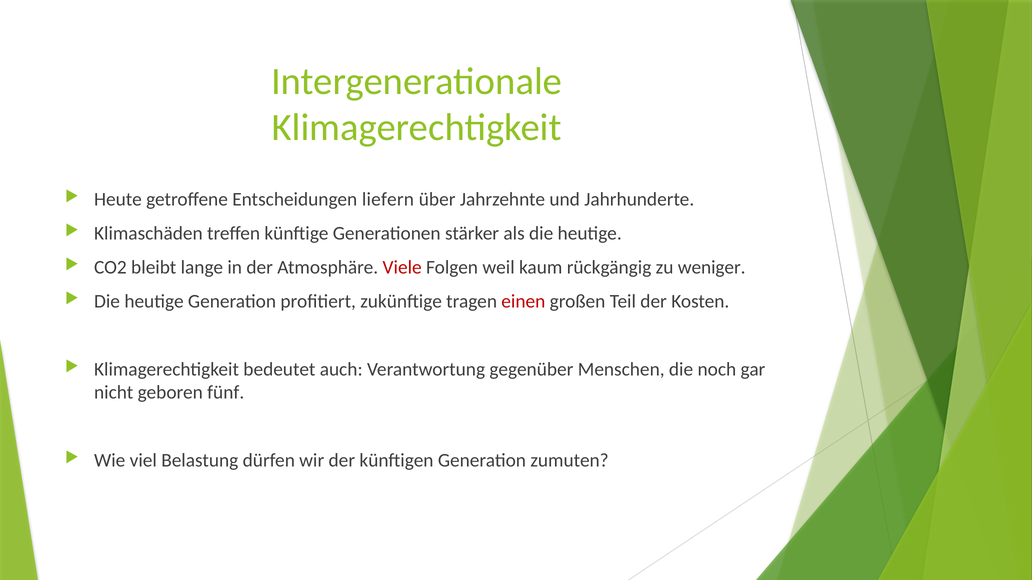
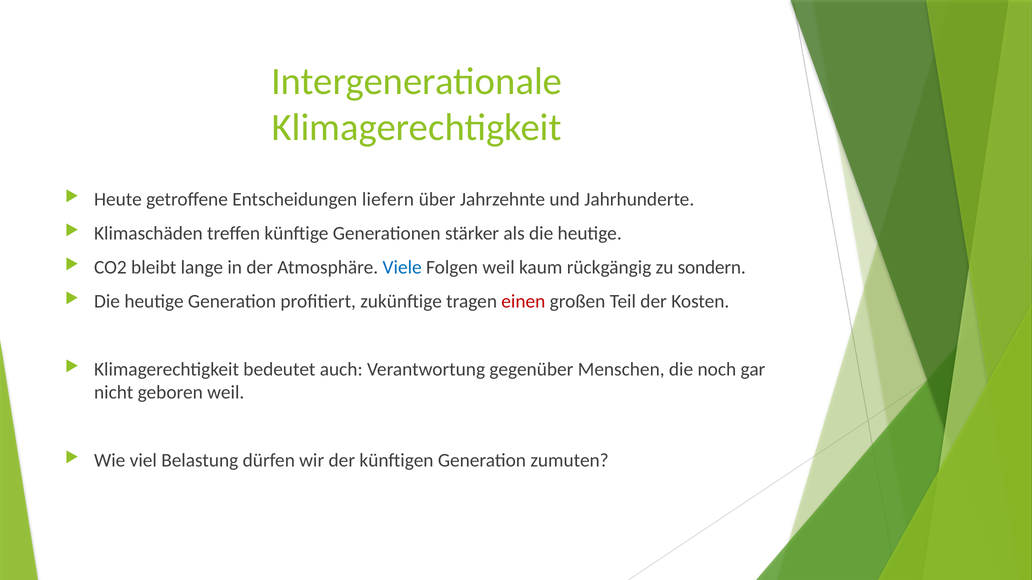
Viele colour: red -> blue
weniger: weniger -> sondern
geboren fünf: fünf -> weil
